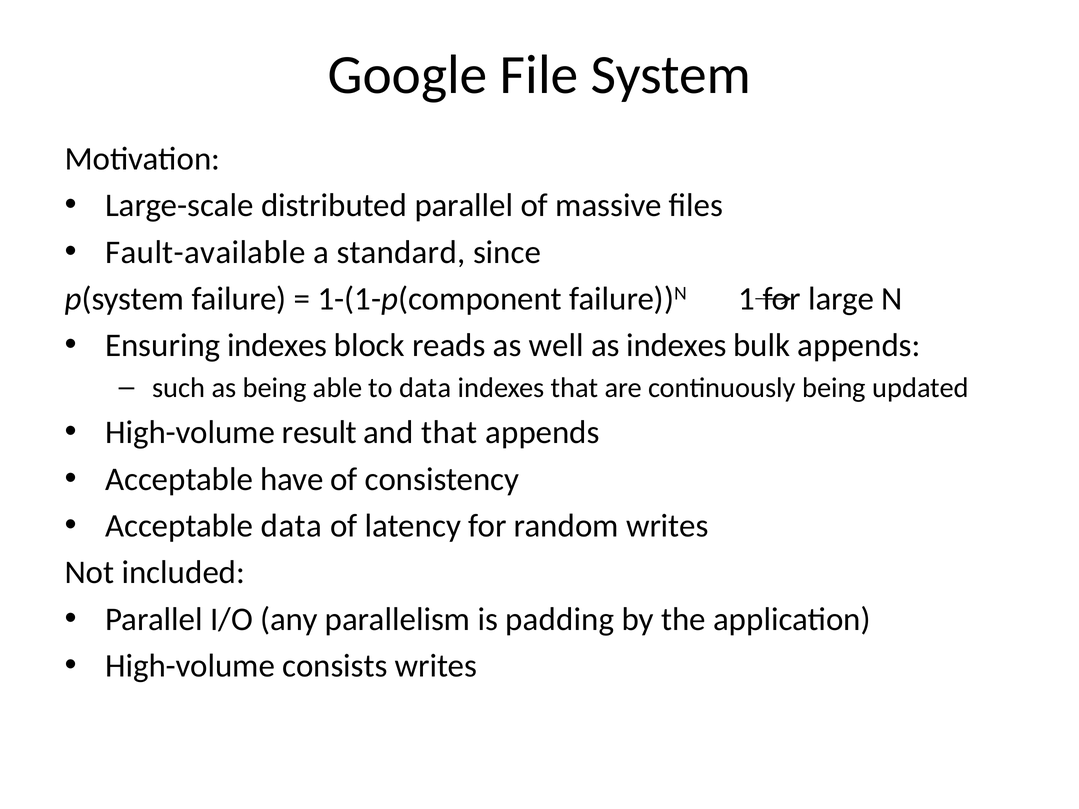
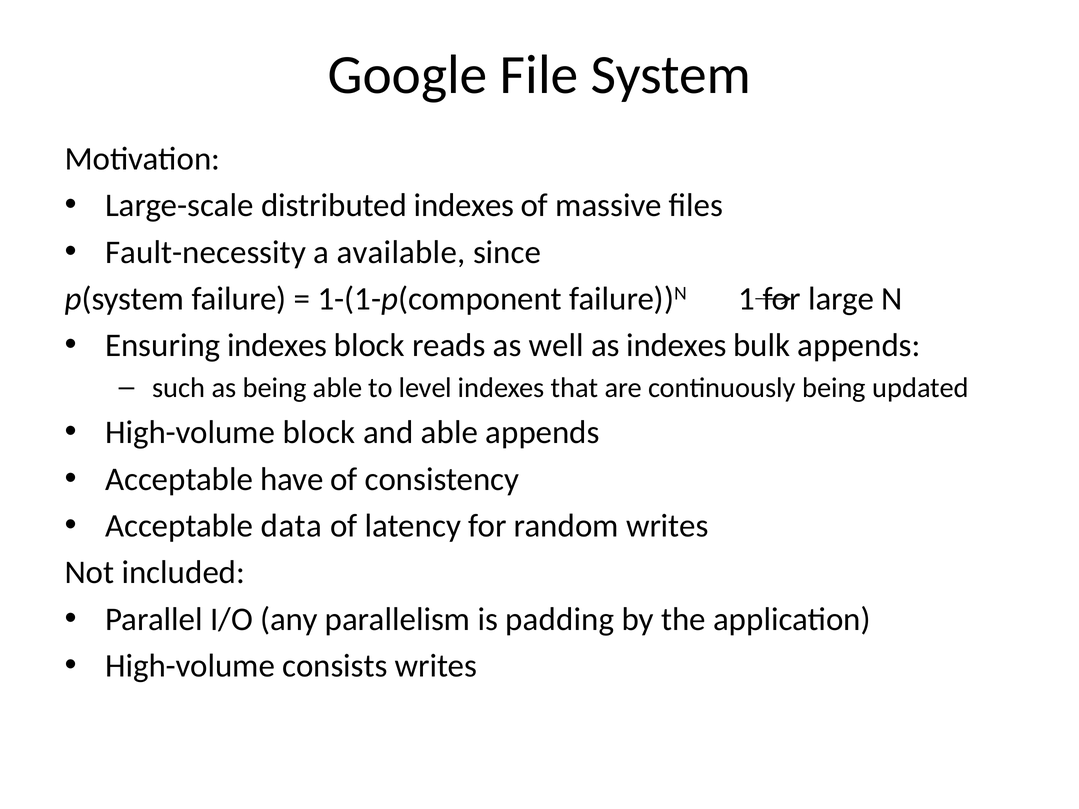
distributed parallel: parallel -> indexes
Fault-available: Fault-available -> Fault-necessity
standard: standard -> available
to data: data -> level
High-volume result: result -> block
and that: that -> able
